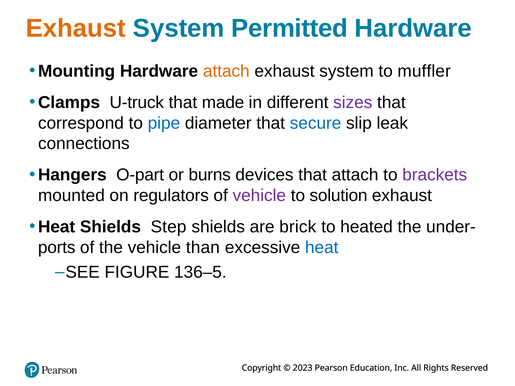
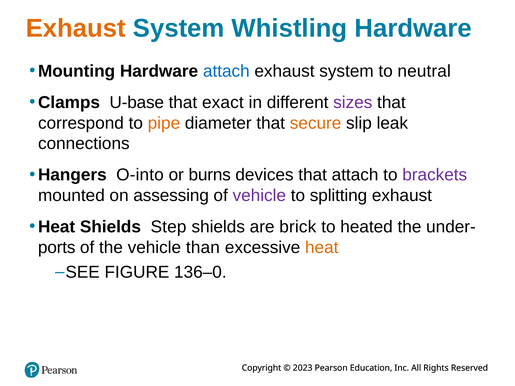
Permitted: Permitted -> Whistling
attach at (226, 71) colour: orange -> blue
muffler: muffler -> neutral
U-truck: U-truck -> U-base
made: made -> exact
pipe colour: blue -> orange
secure colour: blue -> orange
O-part: O-part -> O-into
regulators: regulators -> assessing
solution: solution -> splitting
heat at (322, 248) colour: blue -> orange
136–5: 136–5 -> 136–0
